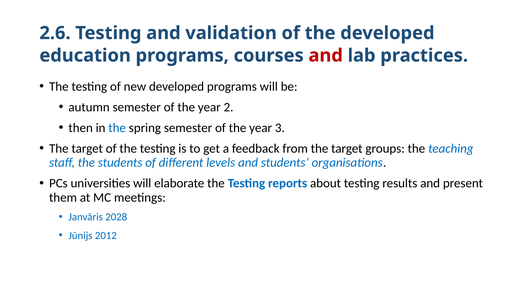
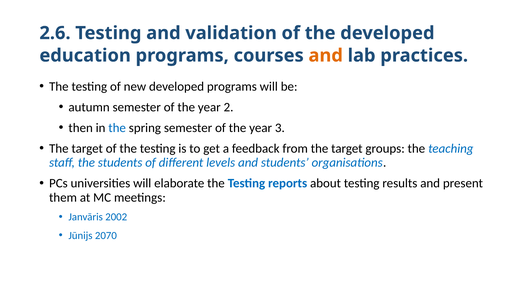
and at (326, 55) colour: red -> orange
2028: 2028 -> 2002
2012: 2012 -> 2070
